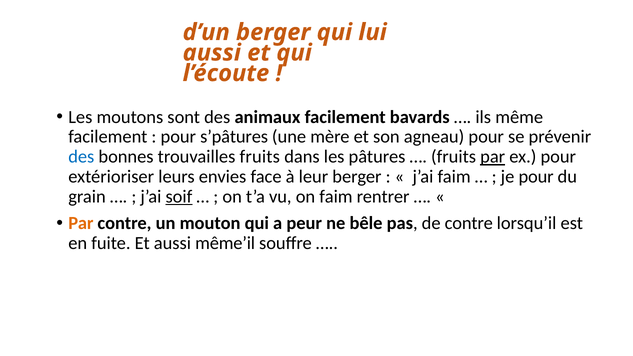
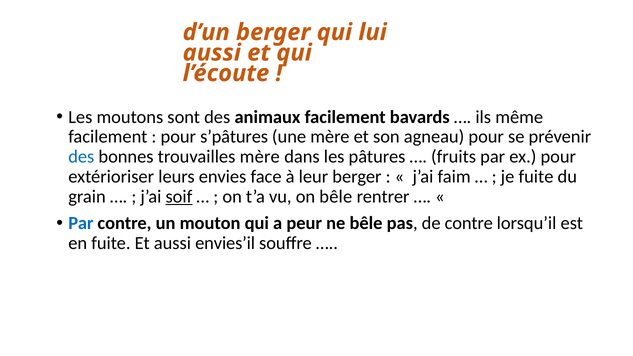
trouvailles fruits: fruits -> mère
par at (493, 157) underline: present -> none
je pour: pour -> fuite
on faim: faim -> bêle
Par at (81, 223) colour: orange -> blue
même’il: même’il -> envies’il
